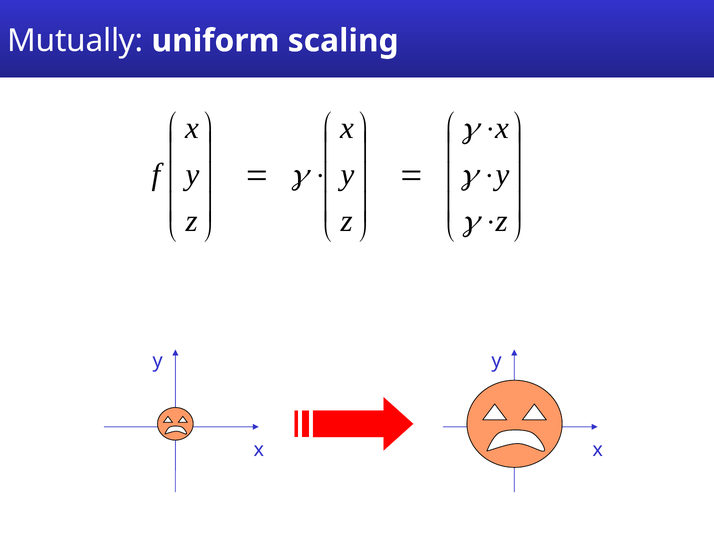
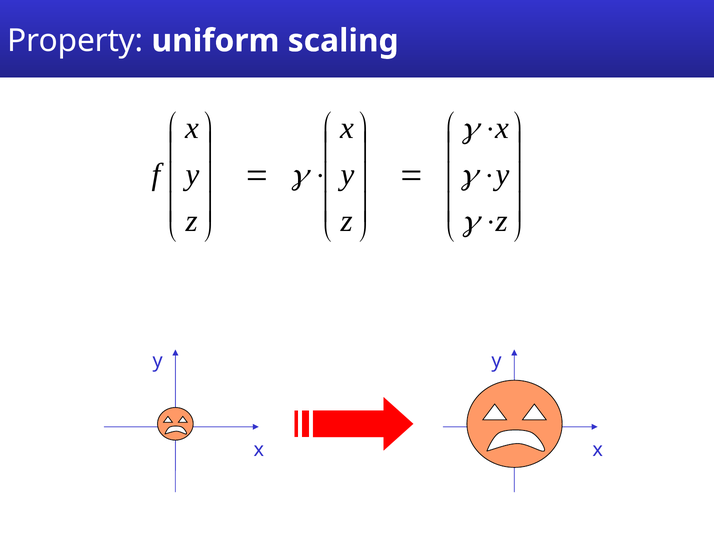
Mutually: Mutually -> Property
